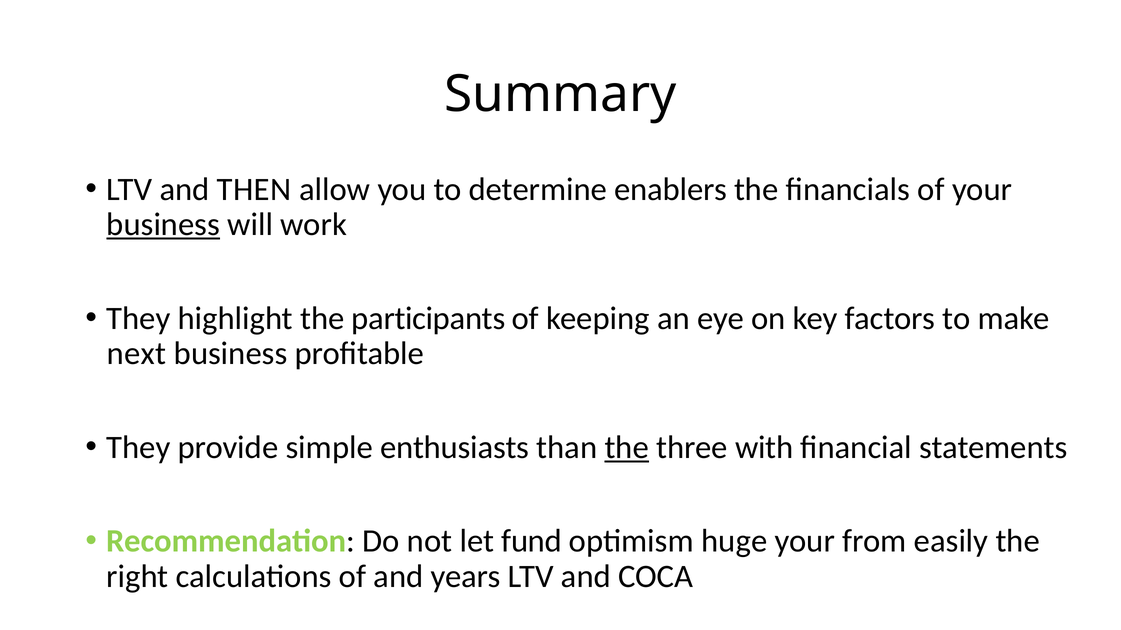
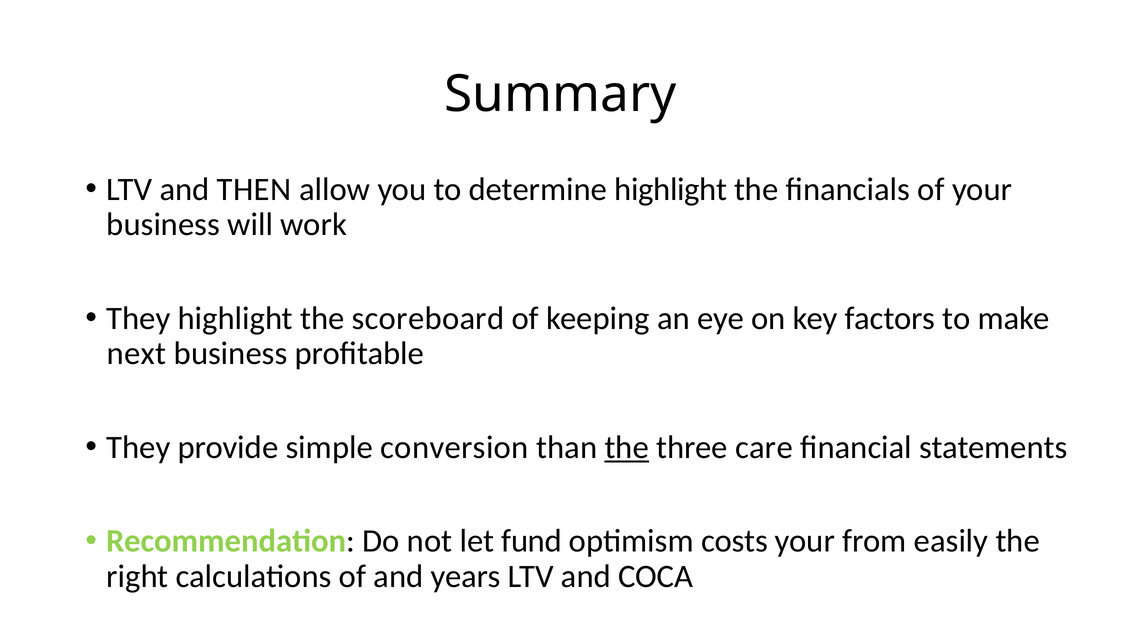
determine enablers: enablers -> highlight
business at (163, 225) underline: present -> none
participants: participants -> scoreboard
enthusiasts: enthusiasts -> conversion
with: with -> care
huge: huge -> costs
